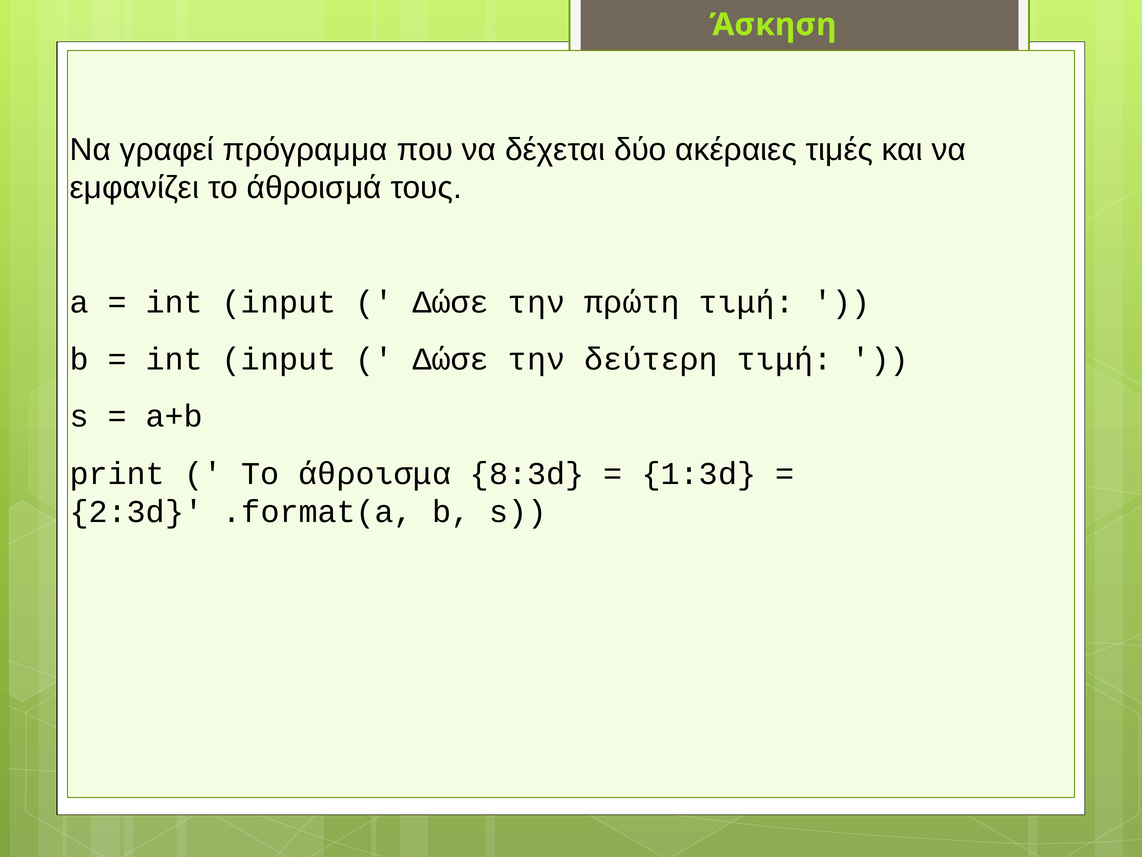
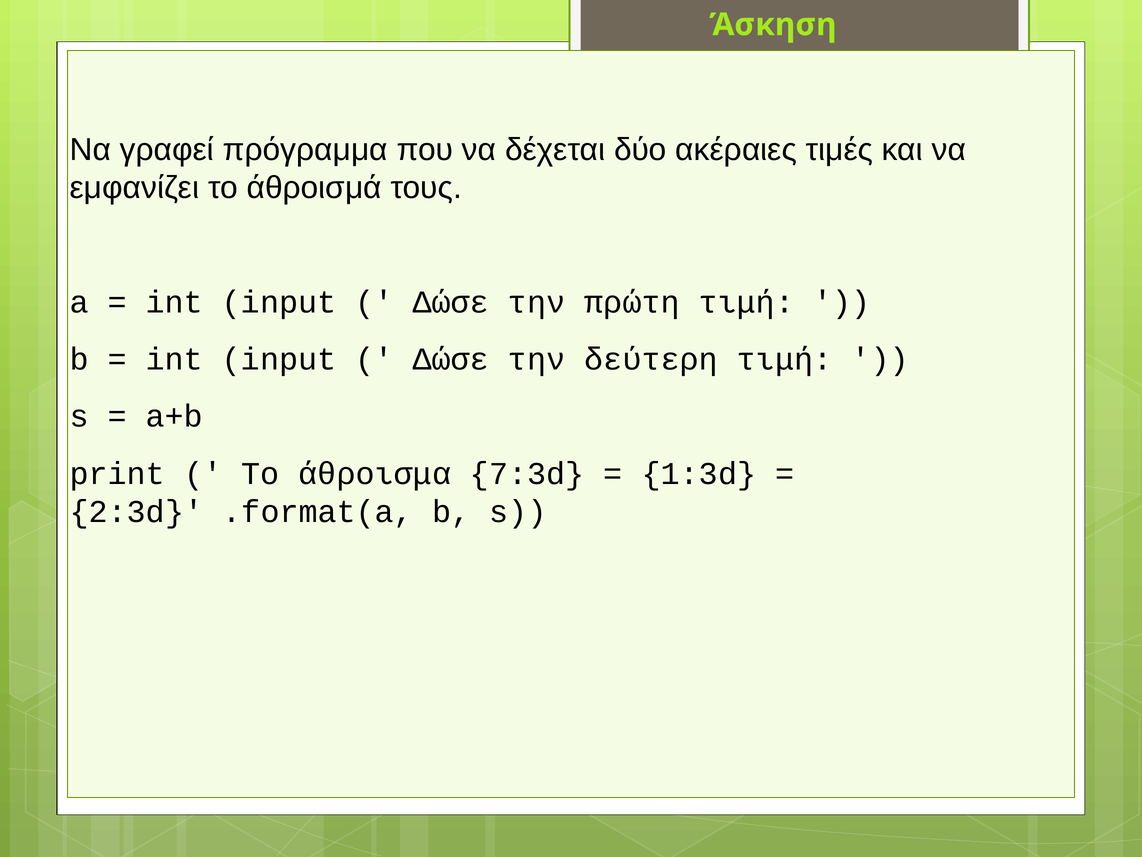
8:3d: 8:3d -> 7:3d
